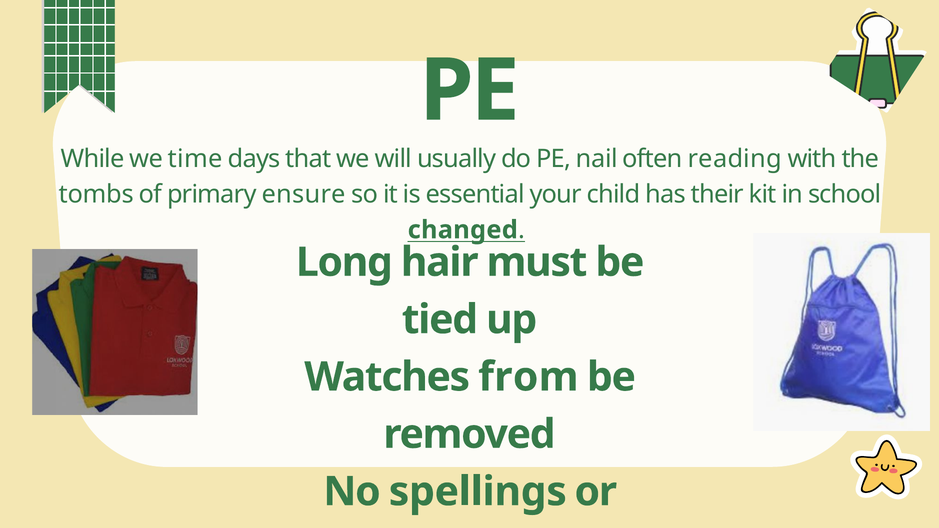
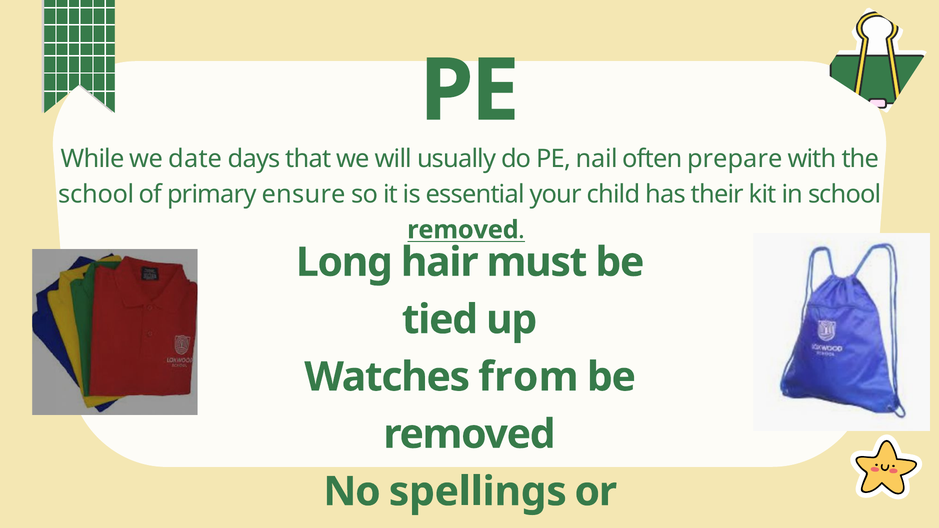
time: time -> date
reading: reading -> prepare
tombs at (96, 194): tombs -> school
changed at (463, 230): changed -> removed
